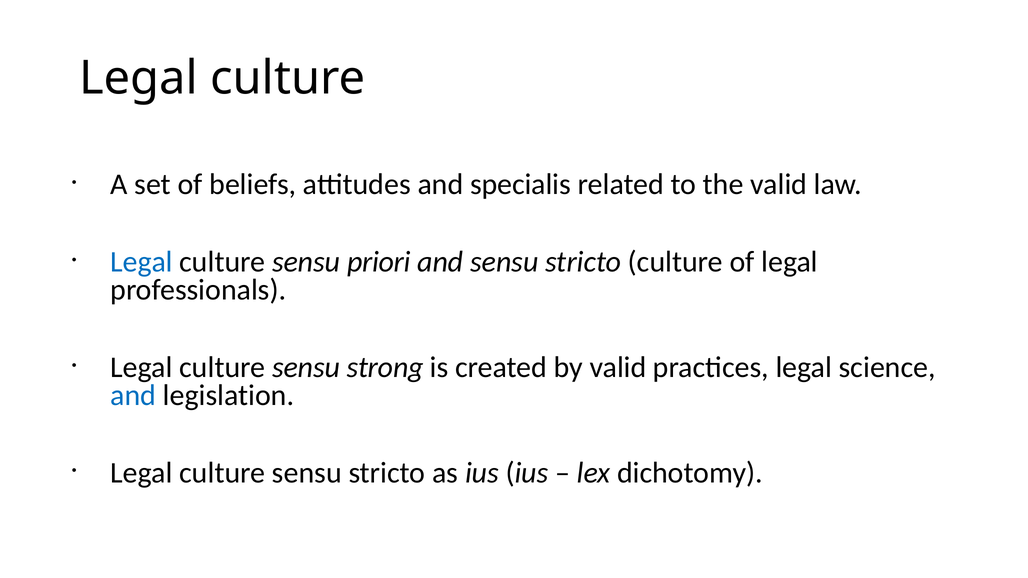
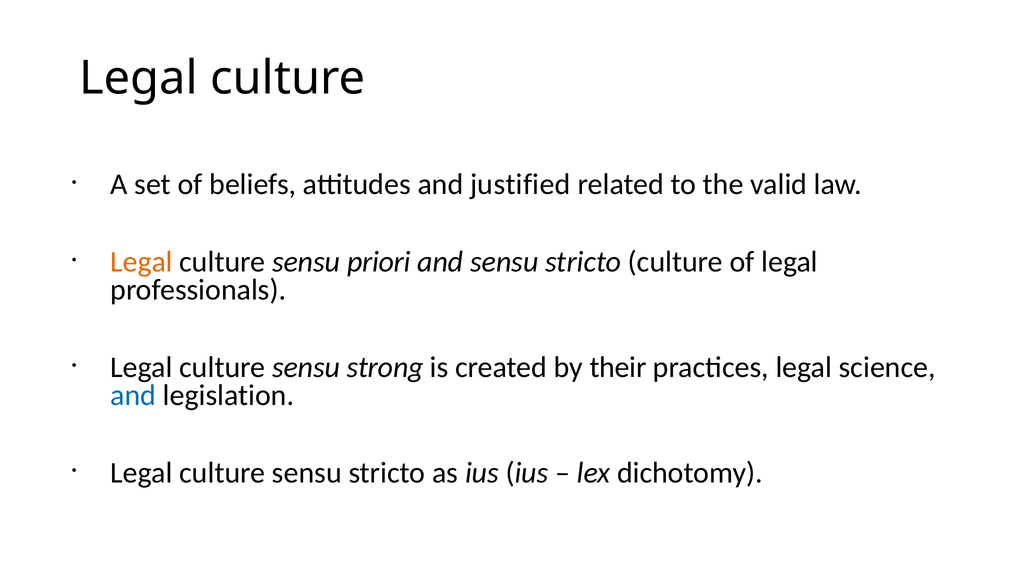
specialis: specialis -> justified
Legal at (142, 262) colour: blue -> orange
by valid: valid -> their
